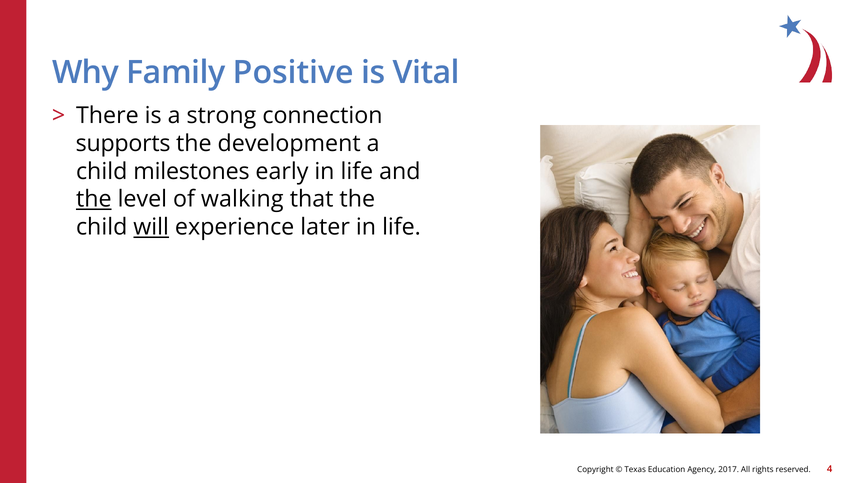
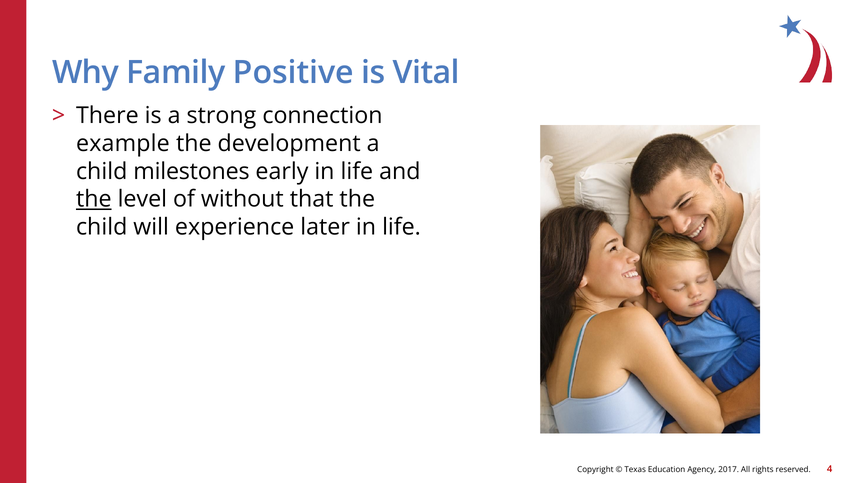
supports: supports -> example
walking: walking -> without
will underline: present -> none
